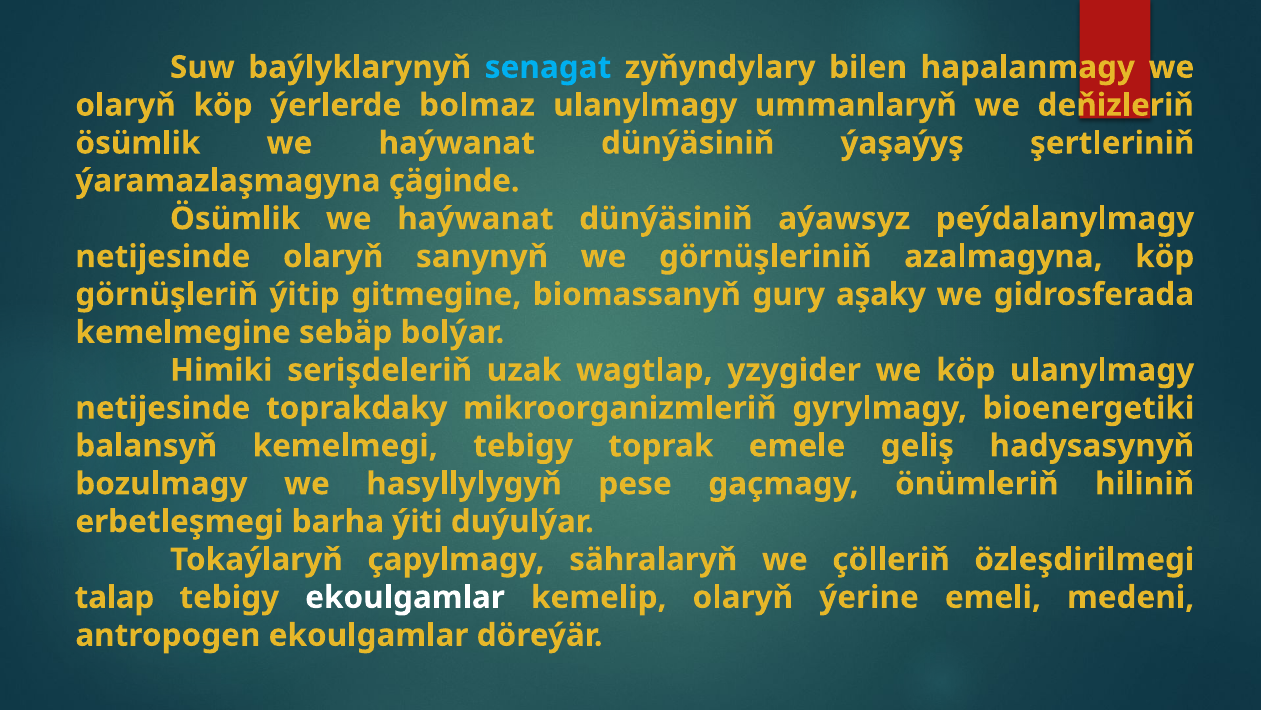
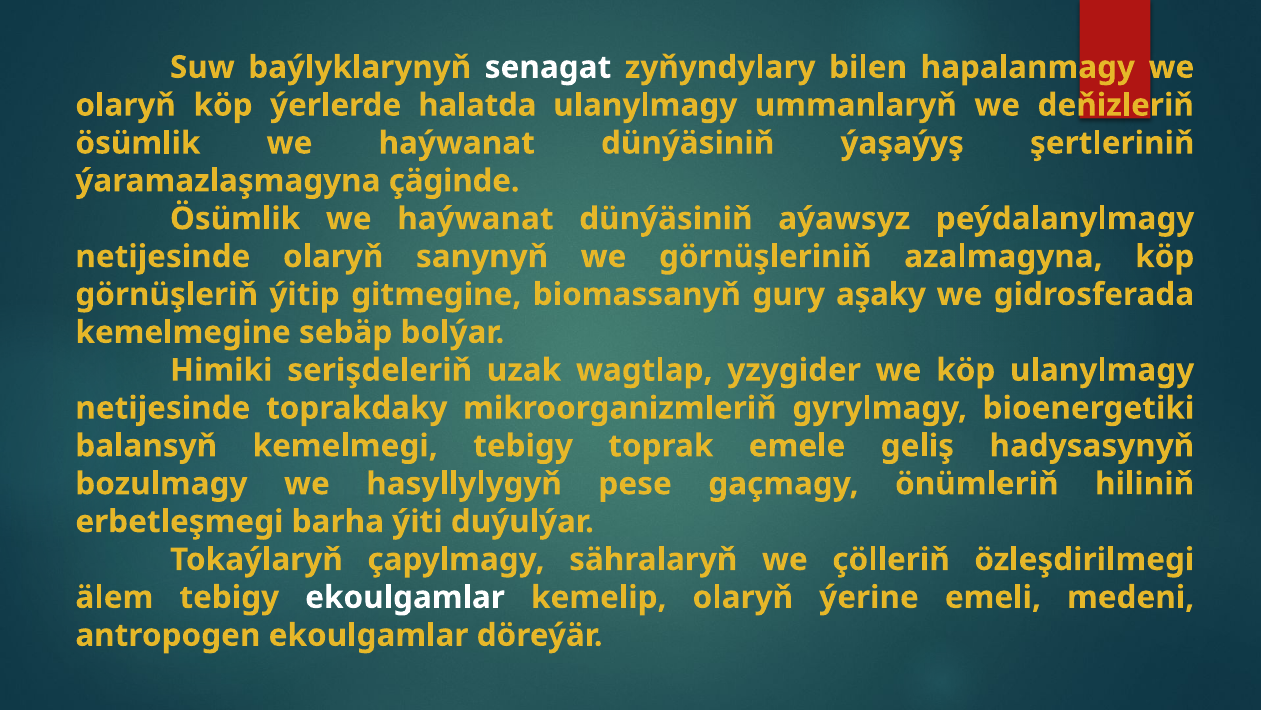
senagat colour: light blue -> white
bolmaz: bolmaz -> halatda
talap: talap -> älem
